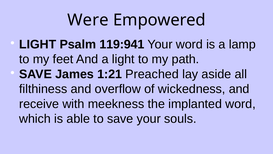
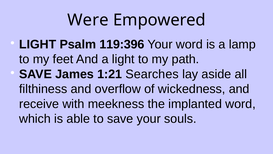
119:941: 119:941 -> 119:396
Preached: Preached -> Searches
